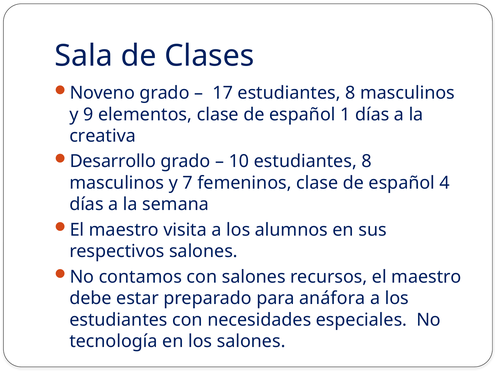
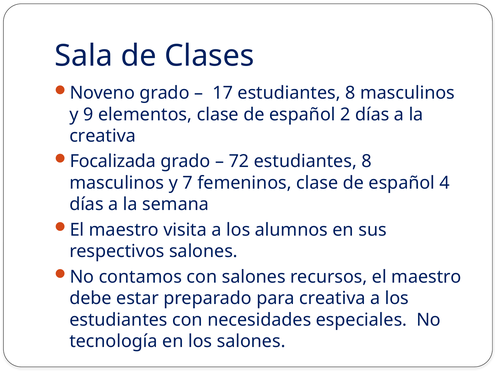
1: 1 -> 2
Desarrollo: Desarrollo -> Focalizada
10: 10 -> 72
para anáfora: anáfora -> creativa
